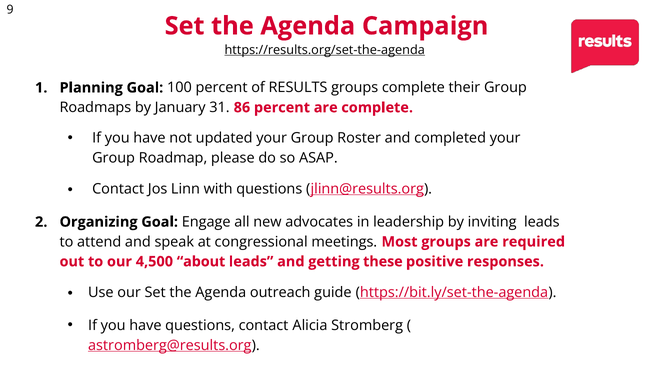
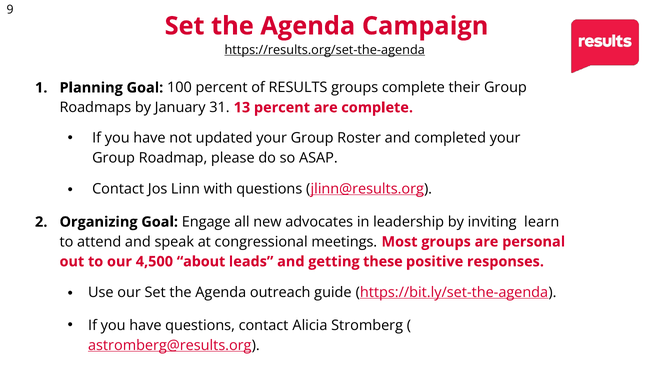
86: 86 -> 13
inviting leads: leads -> learn
required: required -> personal
